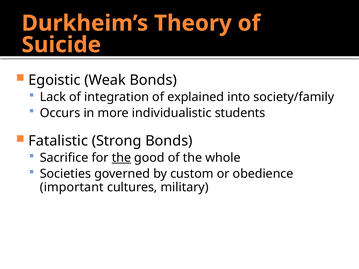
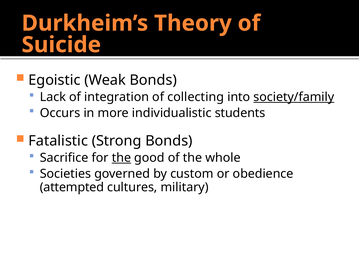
explained: explained -> collecting
society/family underline: none -> present
important: important -> attempted
